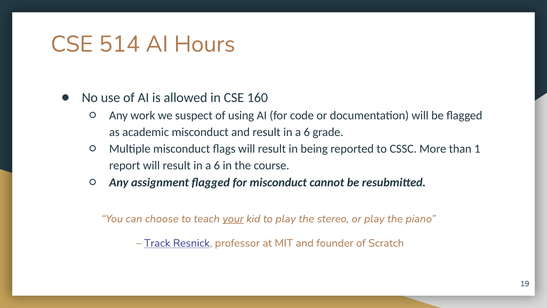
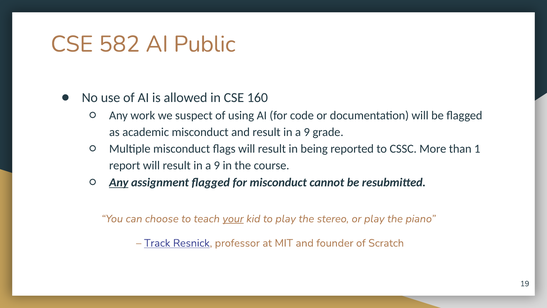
514: 514 -> 582
Hours: Hours -> Public
6 at (307, 132): 6 -> 9
6 at (217, 165): 6 -> 9
Any at (119, 182) underline: none -> present
